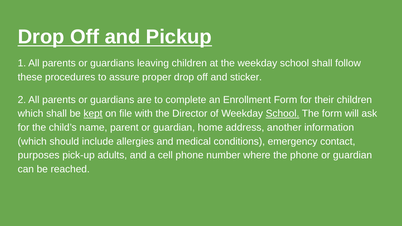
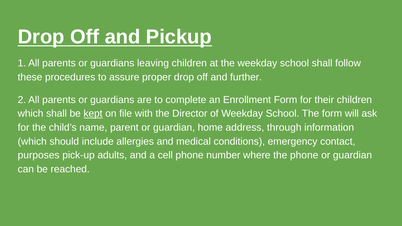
sticker: sticker -> further
School at (283, 114) underline: present -> none
another: another -> through
